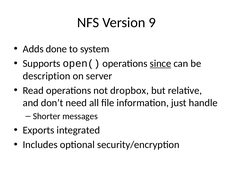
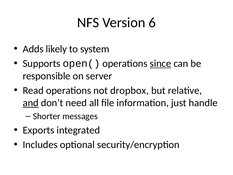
9: 9 -> 6
done: done -> likely
description: description -> responsible
and underline: none -> present
